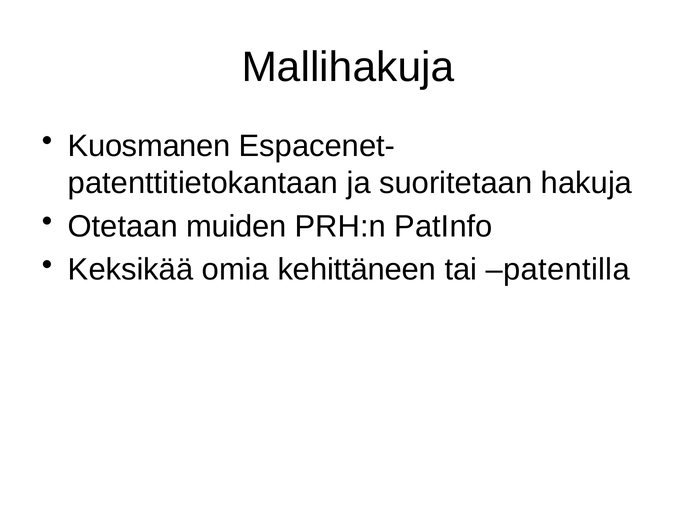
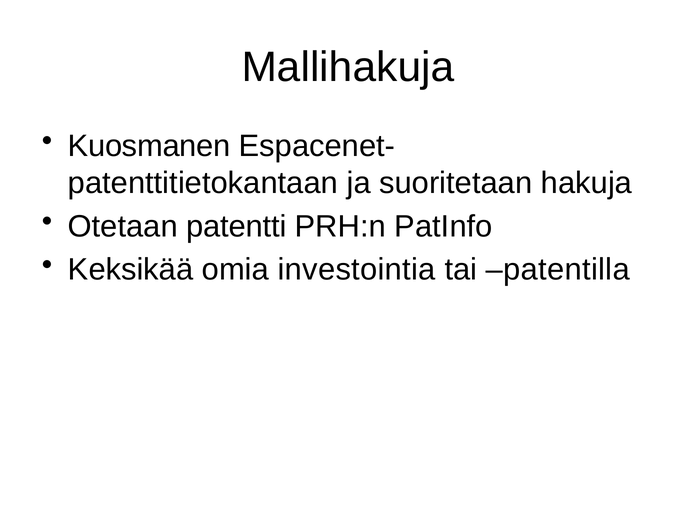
muiden: muiden -> patentti
kehittäneen: kehittäneen -> investointia
